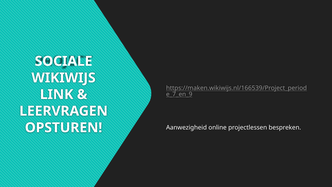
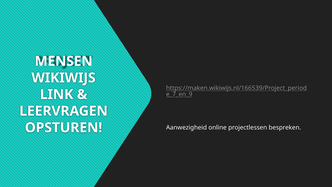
SOCIALE: SOCIALE -> MENSEN
